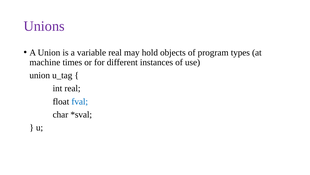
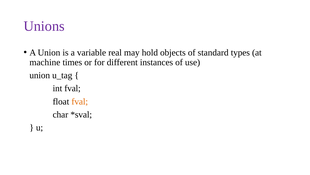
program: program -> standard
int real: real -> fval
fval at (80, 101) colour: blue -> orange
